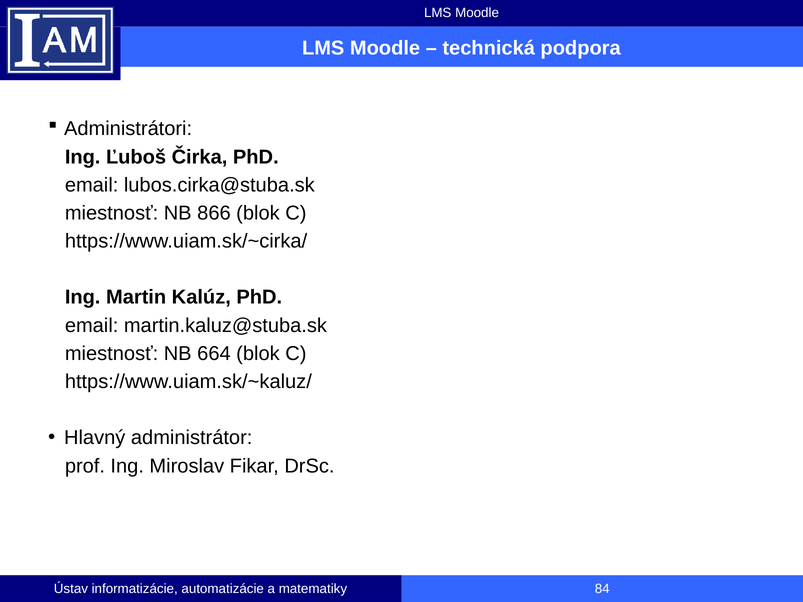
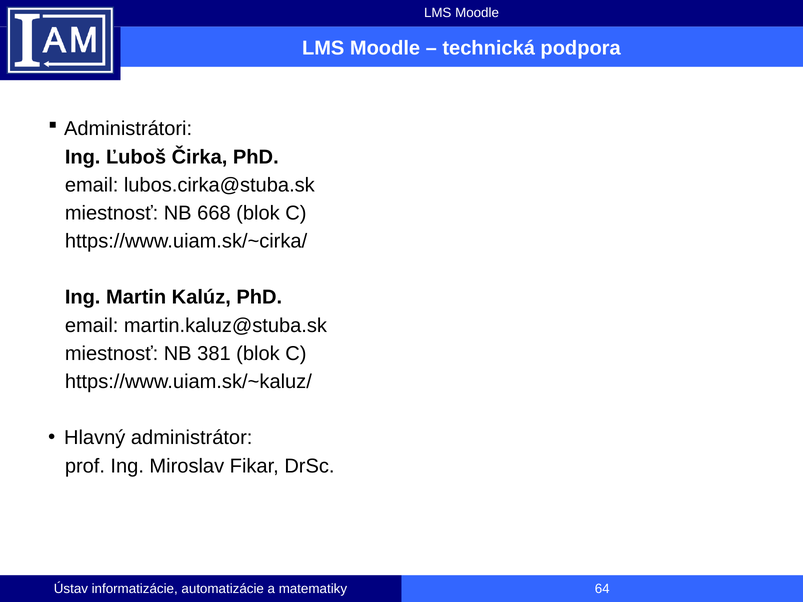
866: 866 -> 668
664: 664 -> 381
84: 84 -> 64
